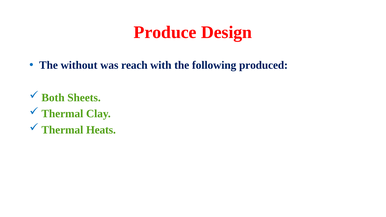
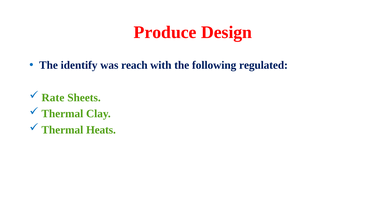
without: without -> identify
produced: produced -> regulated
Both: Both -> Rate
